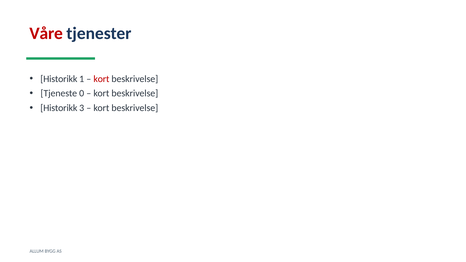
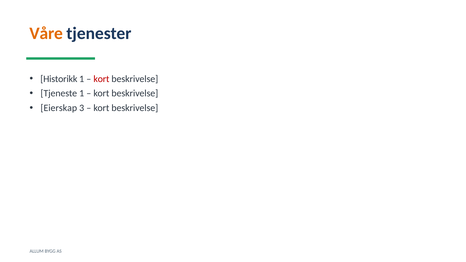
Våre colour: red -> orange
Tjeneste 0: 0 -> 1
Historikk at (59, 108): Historikk -> Eierskap
